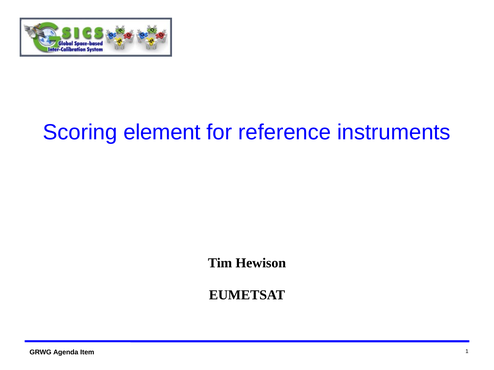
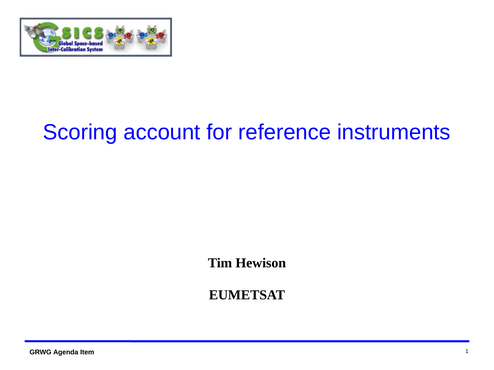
element: element -> account
